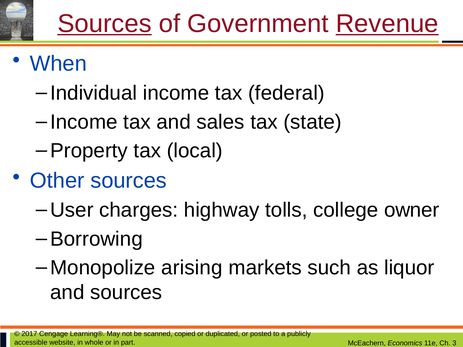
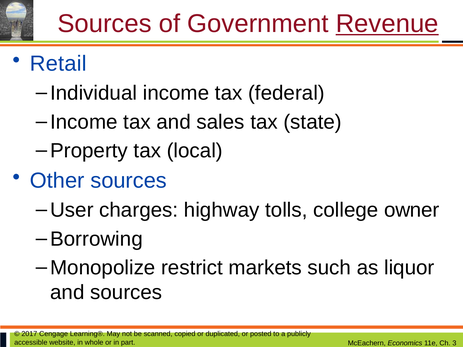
Sources at (105, 24) underline: present -> none
When: When -> Retail
arising: arising -> restrict
